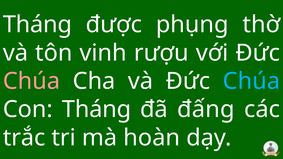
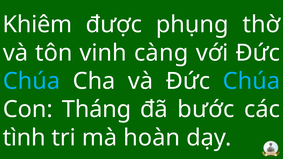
Tháng at (37, 25): Tháng -> Khiêm
rượu: rượu -> càng
Chúa at (31, 81) colour: pink -> light blue
đấng: đấng -> bước
trắc: trắc -> tình
